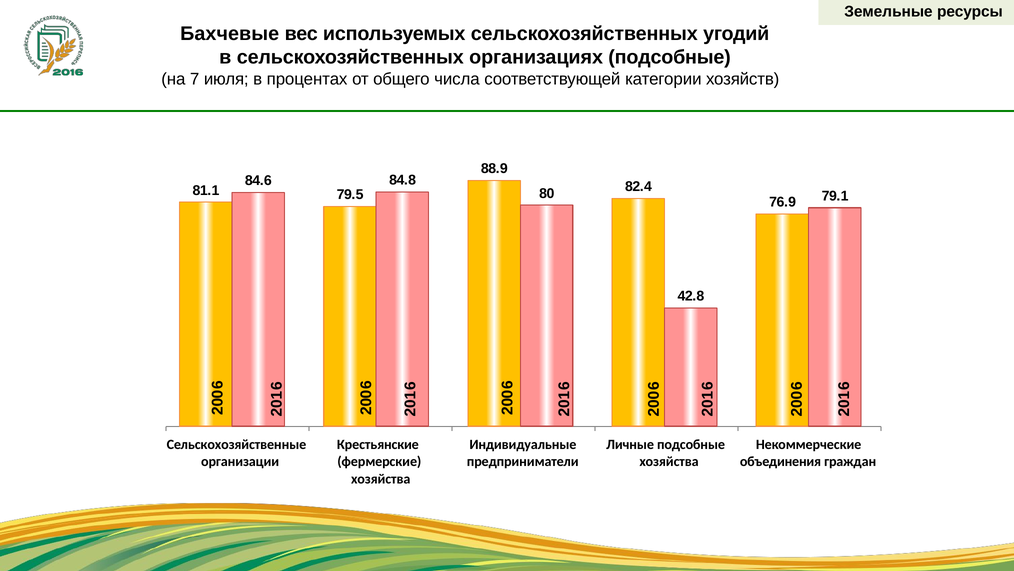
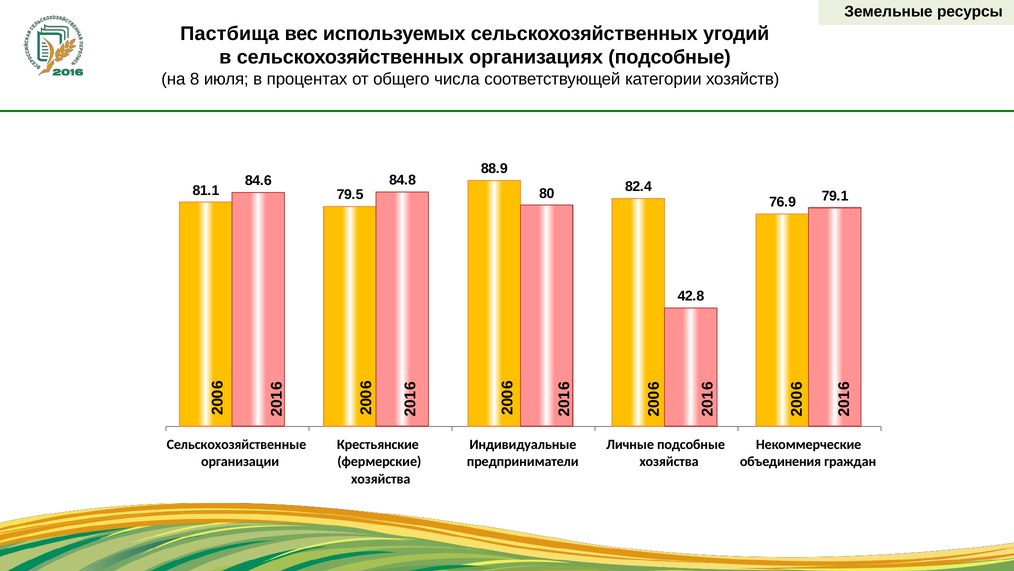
Бахчевые: Бахчевые -> Пастбища
7: 7 -> 8
